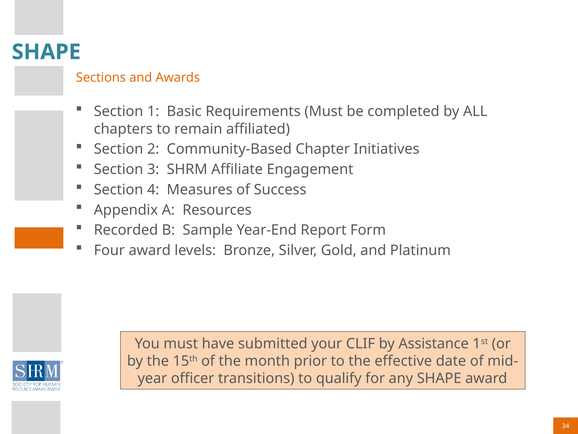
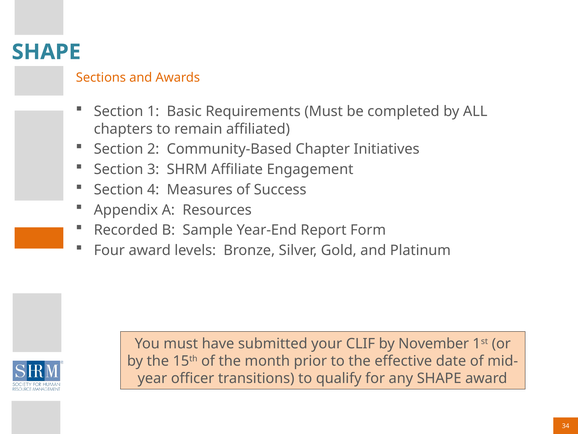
Assistance: Assistance -> November
